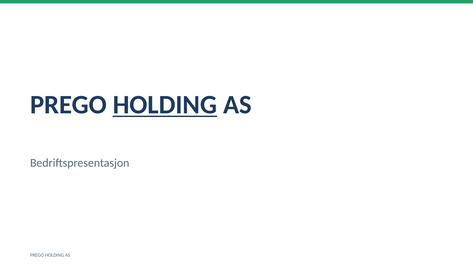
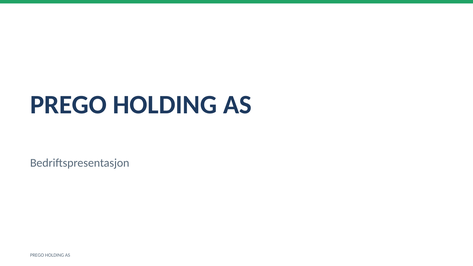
HOLDING at (165, 105) underline: present -> none
